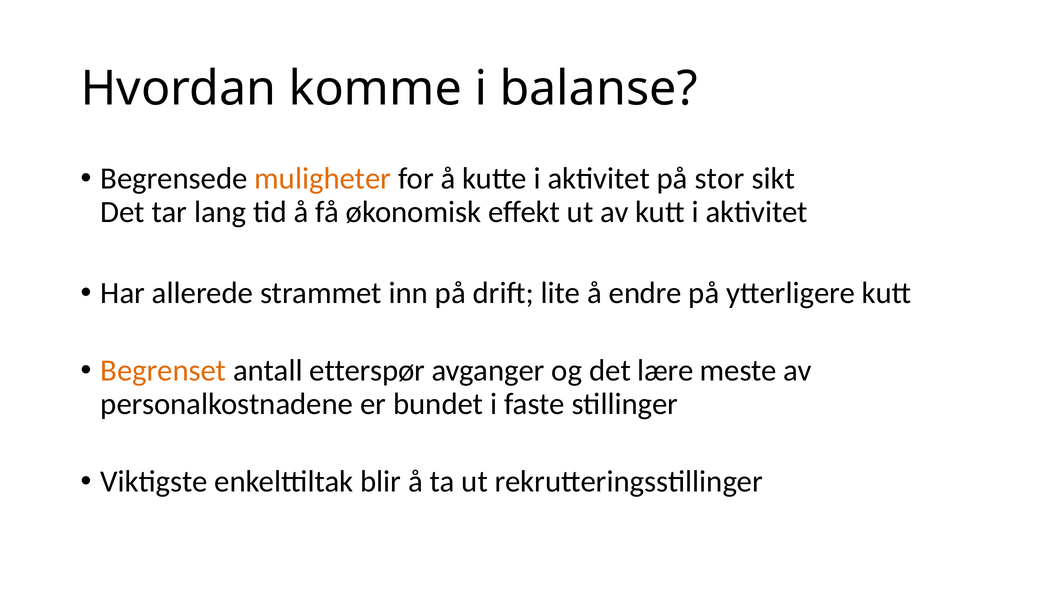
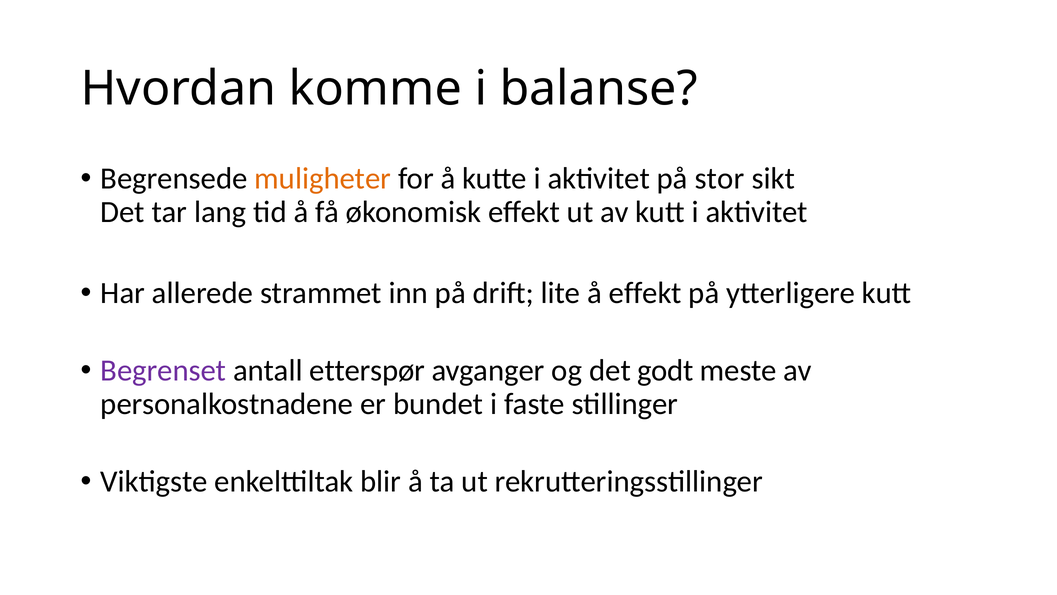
å endre: endre -> effekt
Begrenset colour: orange -> purple
lære: lære -> godt
